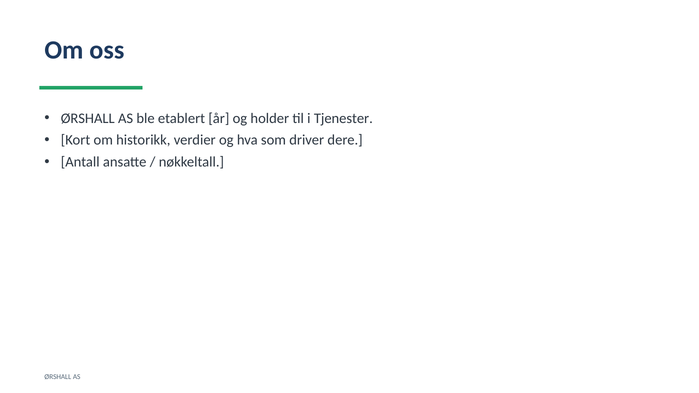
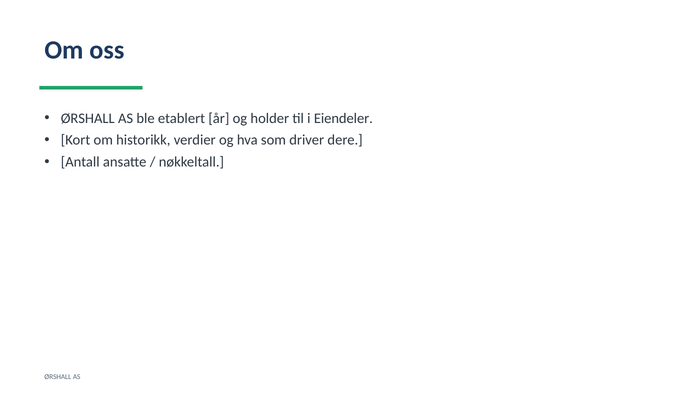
Tjenester: Tjenester -> Eiendeler
